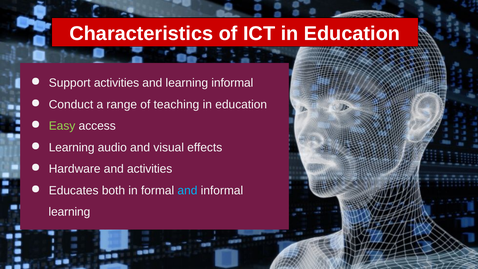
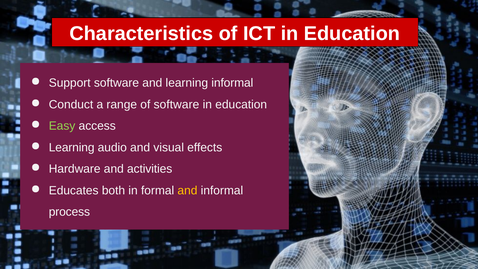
Support activities: activities -> software
of teaching: teaching -> software
and at (187, 190) colour: light blue -> yellow
learning at (69, 212): learning -> process
